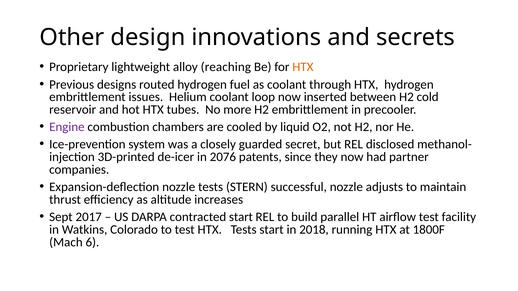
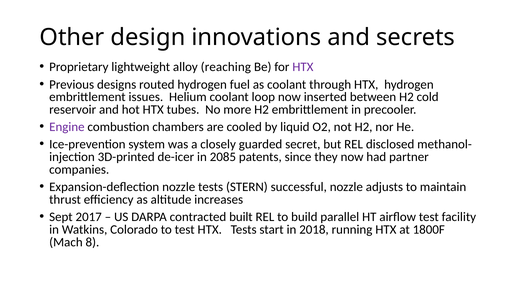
HTX at (303, 67) colour: orange -> purple
2076: 2076 -> 2085
contracted start: start -> built
6: 6 -> 8
